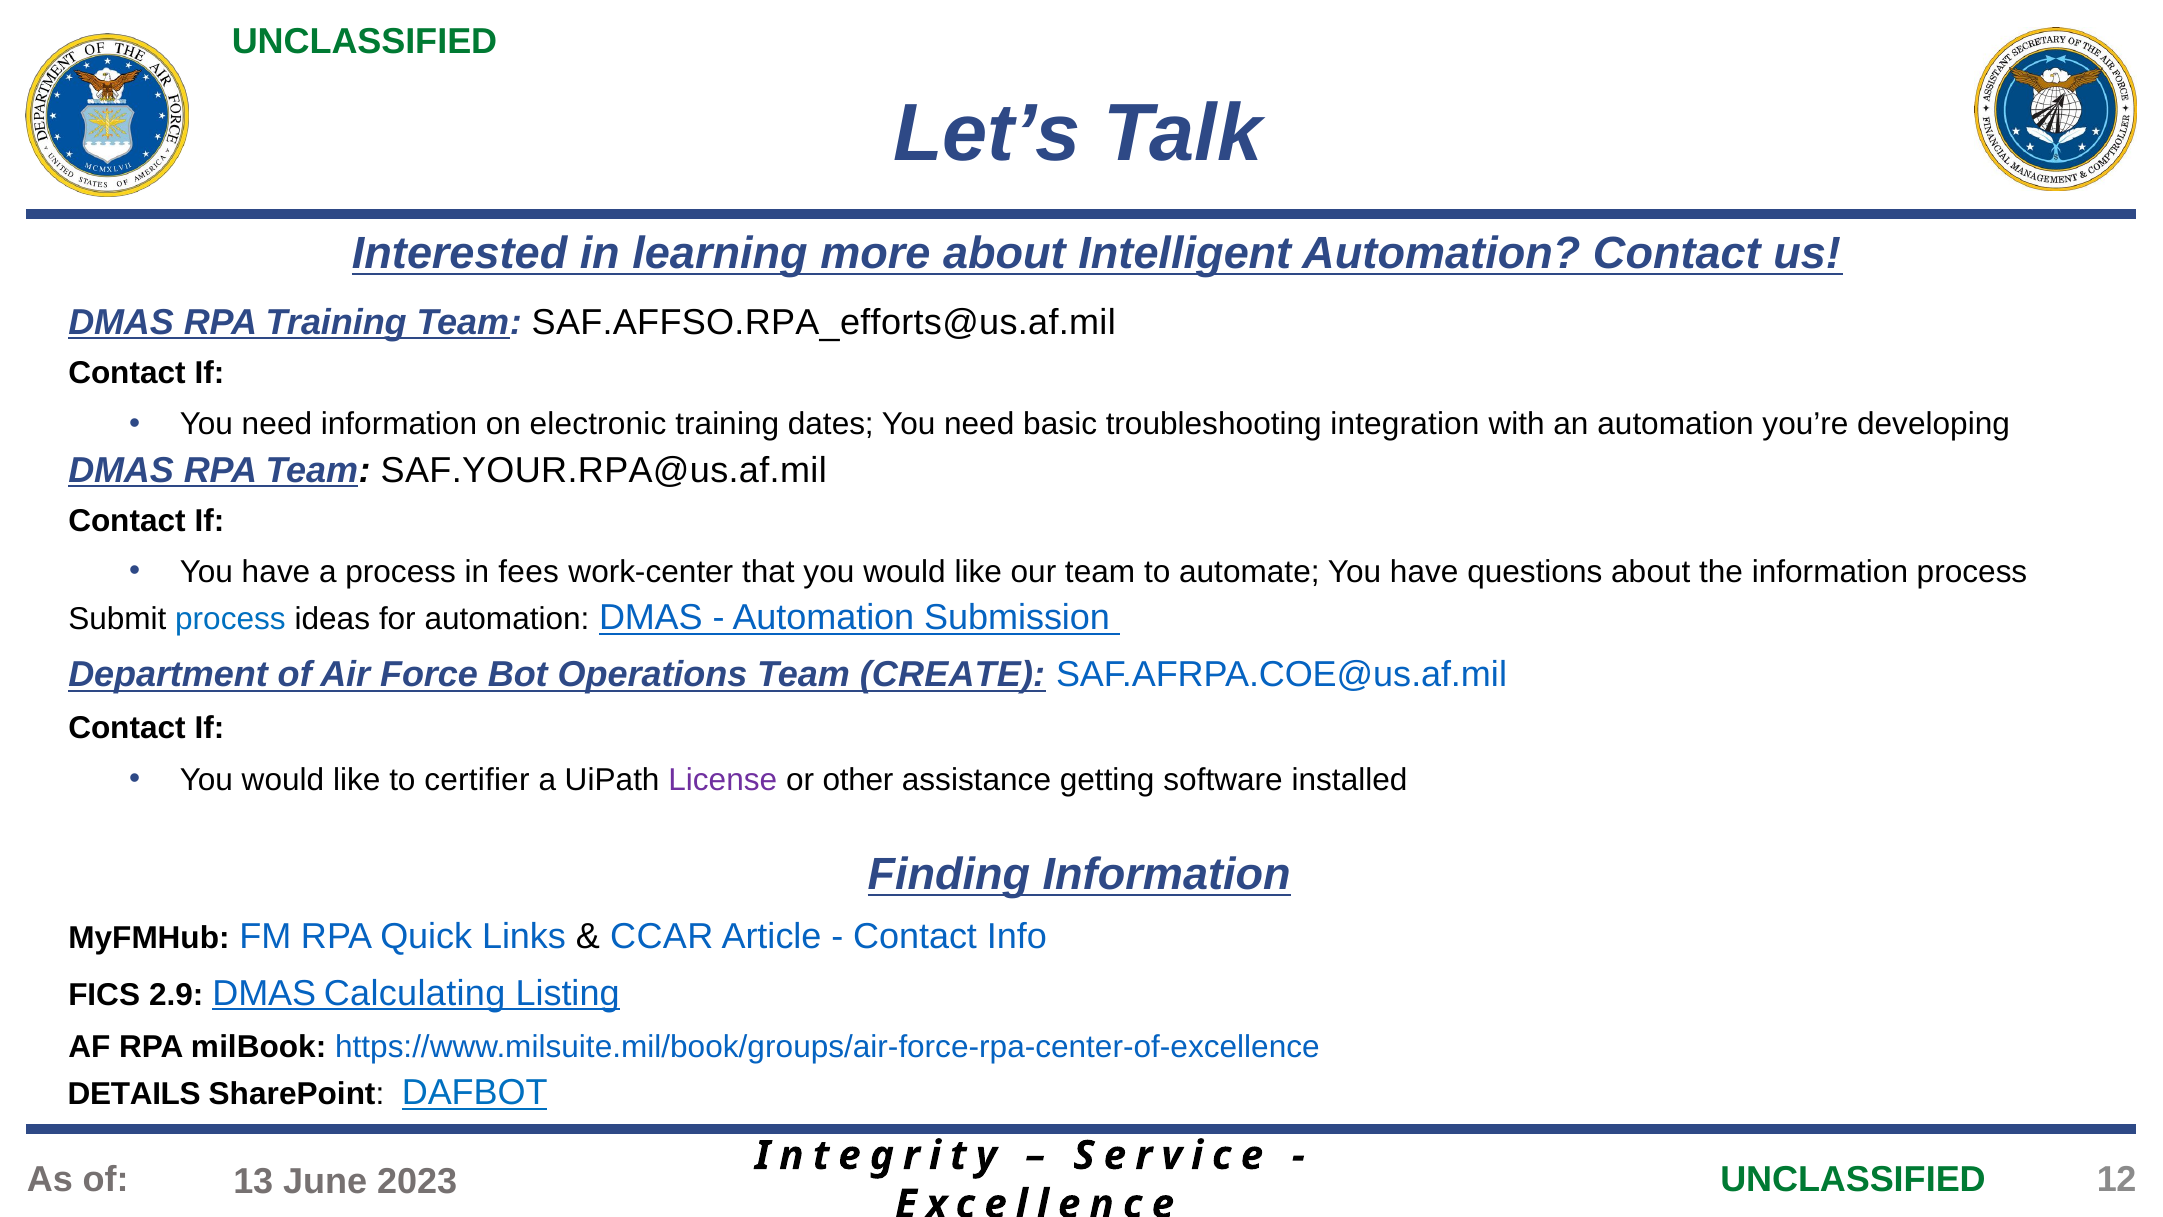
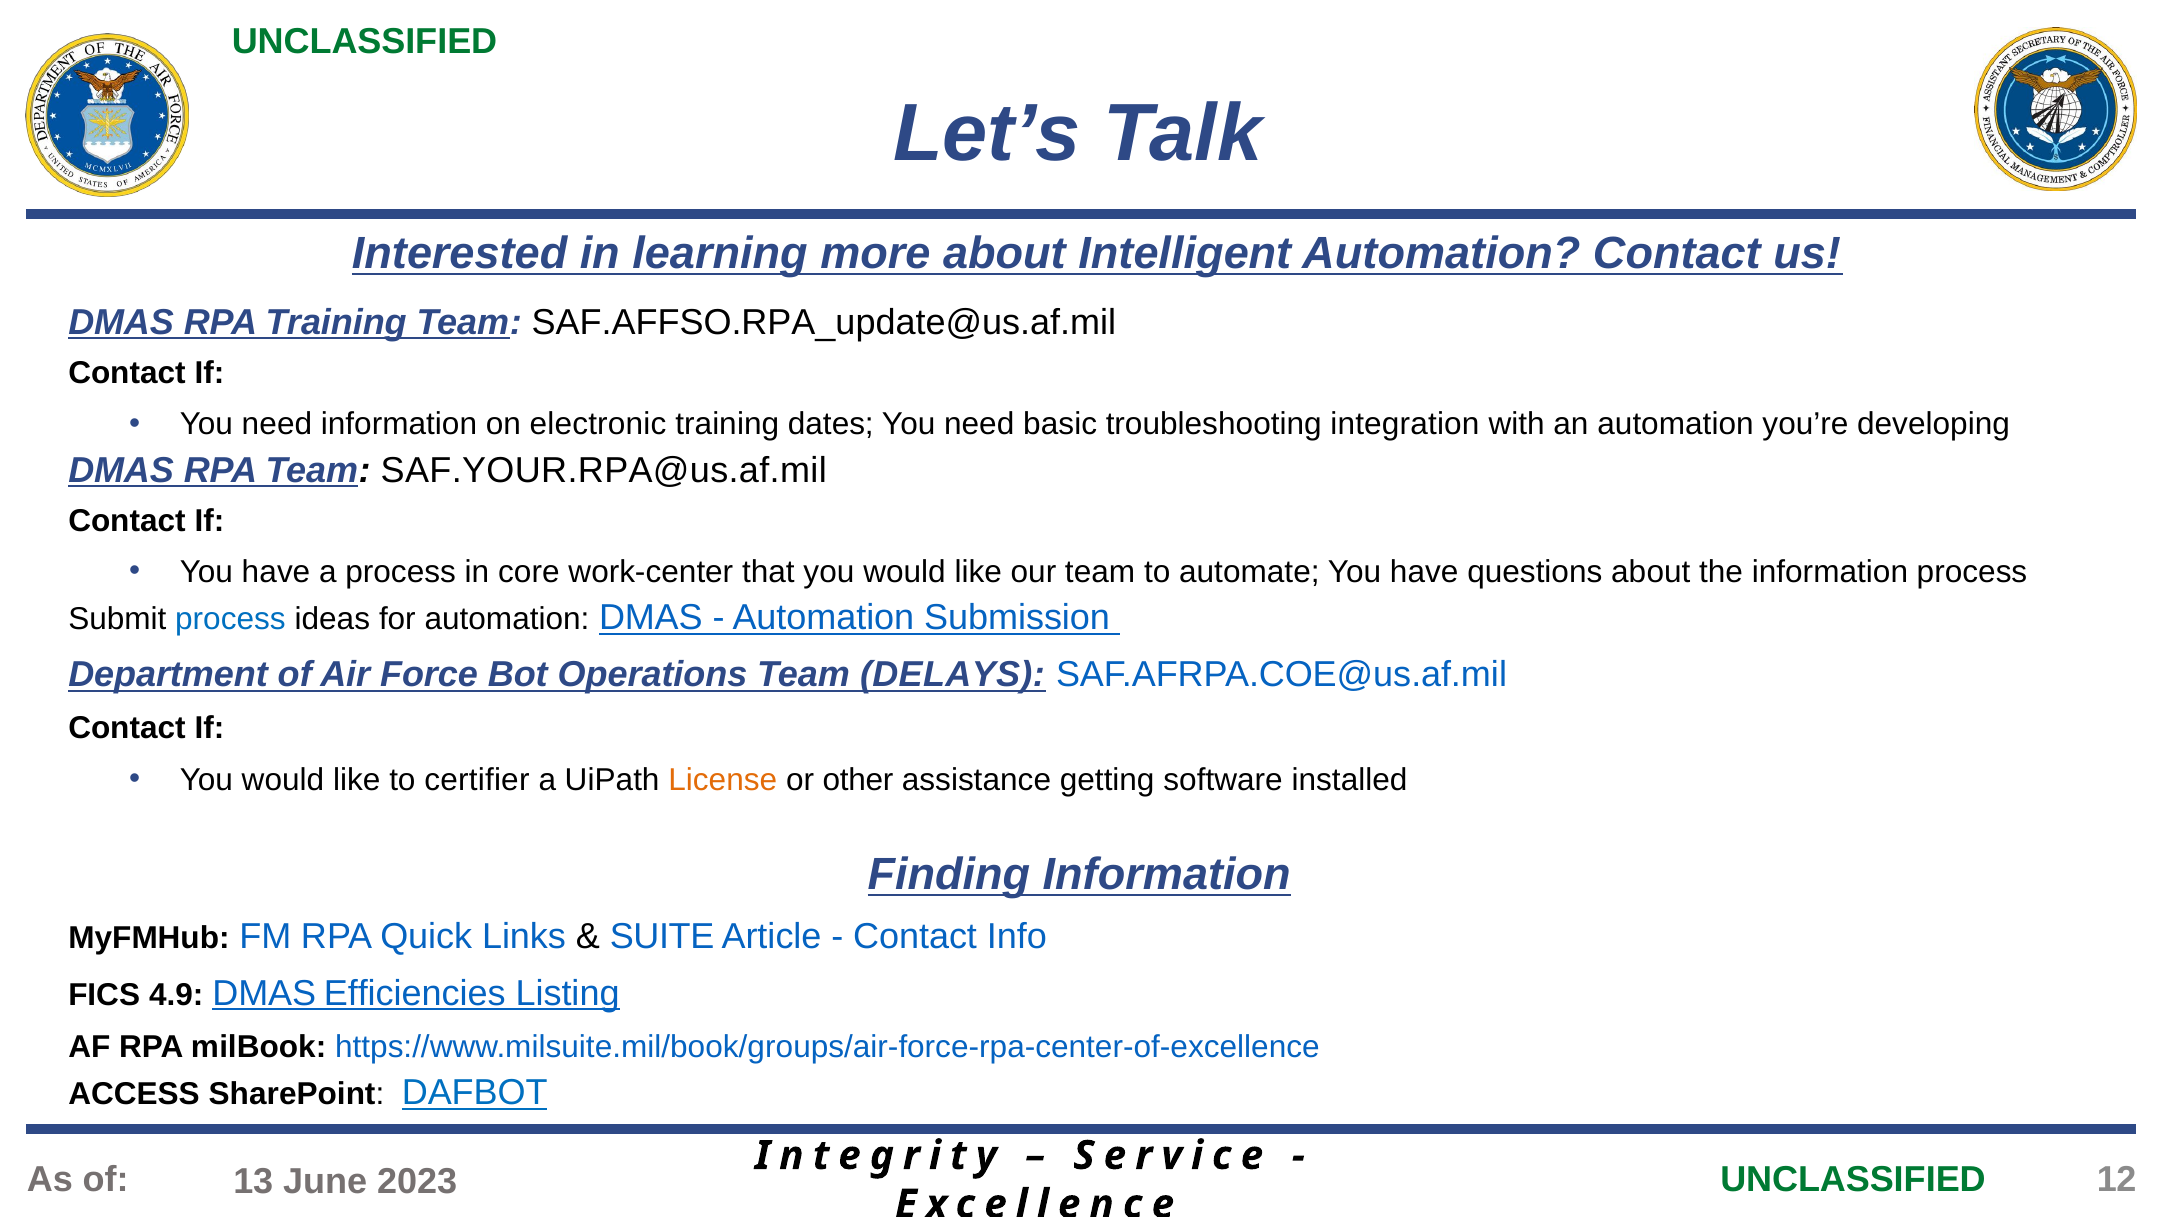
SAF.AFFSO.RPA_efforts@us.af.mil: SAF.AFFSO.RPA_efforts@us.af.mil -> SAF.AFFSO.RPA_update@us.af.mil
fees: fees -> core
CREATE: CREATE -> DELAYS
License colour: purple -> orange
CCAR: CCAR -> SUITE
2.9: 2.9 -> 4.9
Calculating: Calculating -> Efficiencies
DETAILS: DETAILS -> ACCESS
